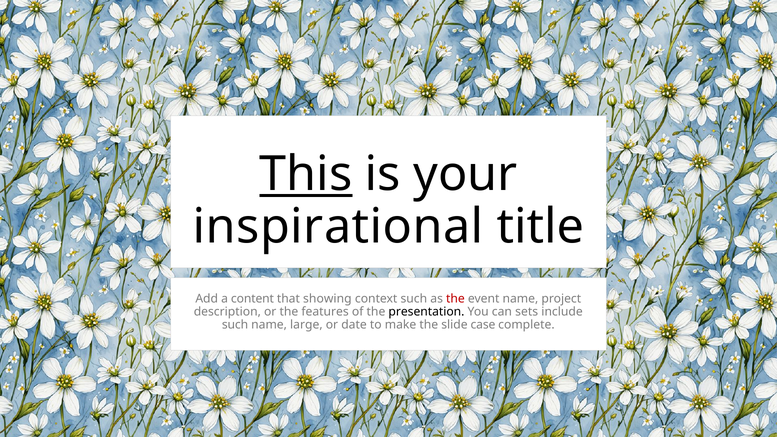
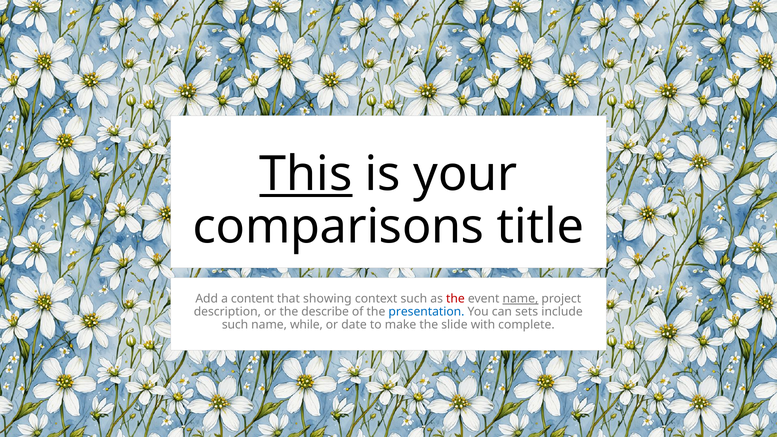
inspirational: inspirational -> comparisons
name at (520, 299) underline: none -> present
features: features -> describe
presentation colour: black -> blue
large: large -> while
case: case -> with
